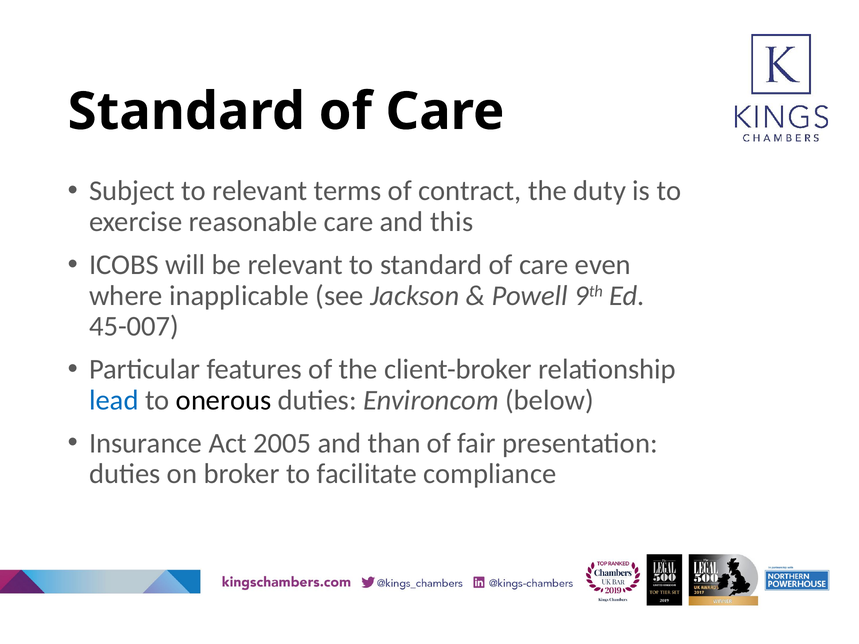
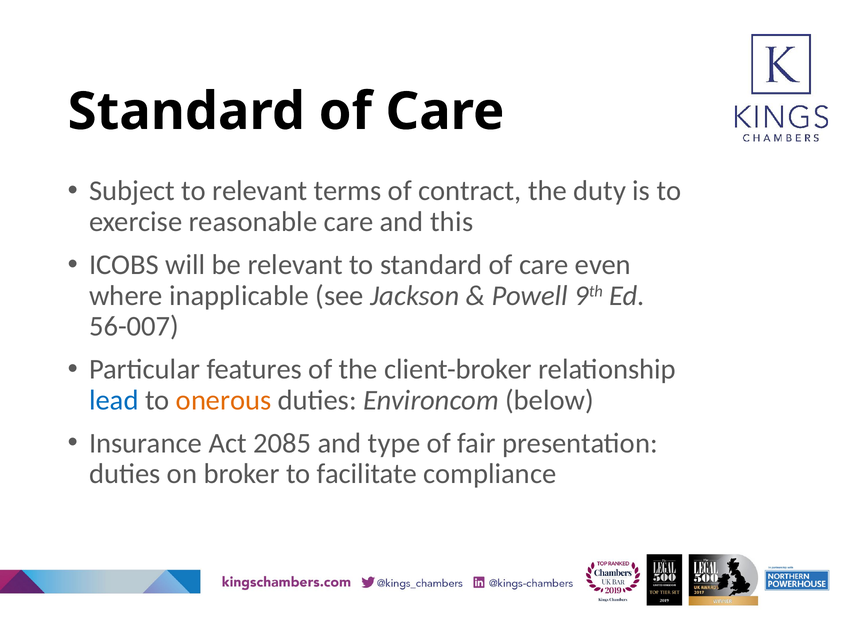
45-007: 45-007 -> 56-007
onerous colour: black -> orange
2005: 2005 -> 2085
than: than -> type
